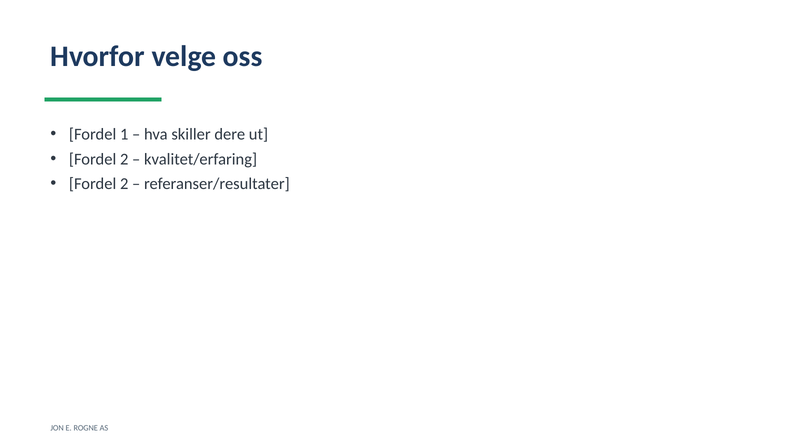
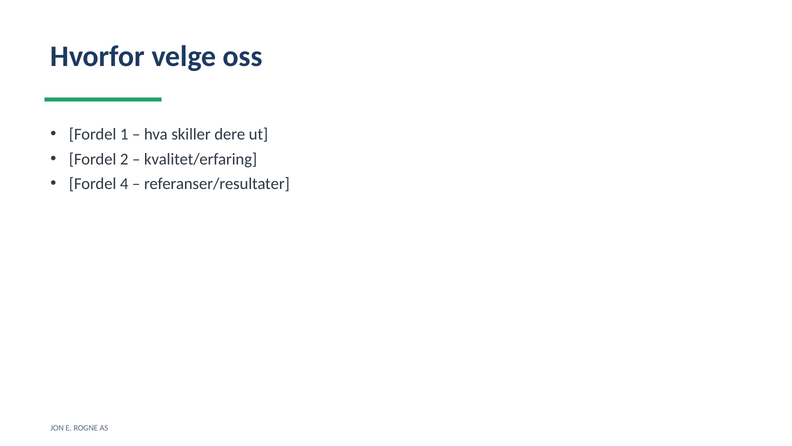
2 at (124, 184): 2 -> 4
